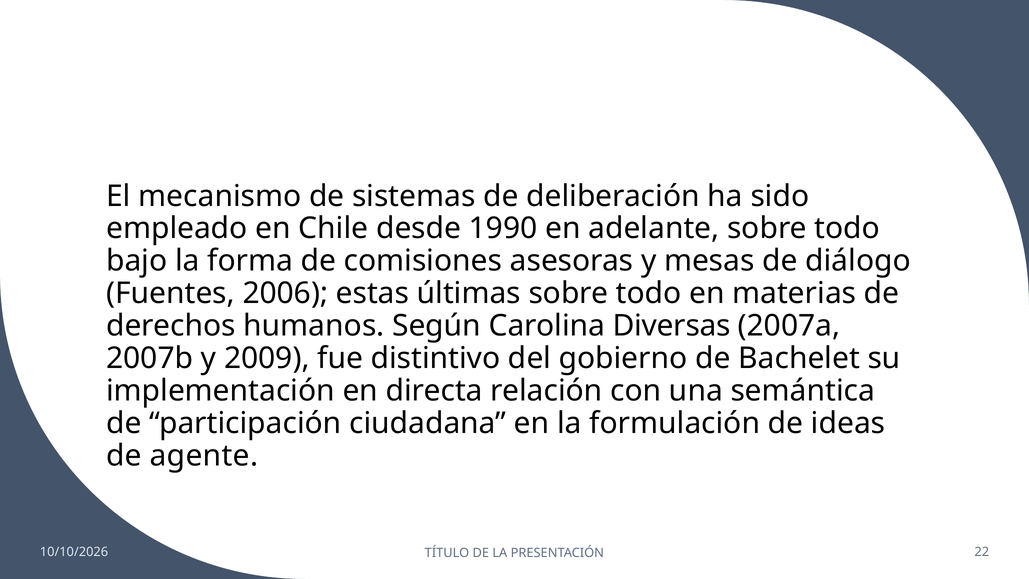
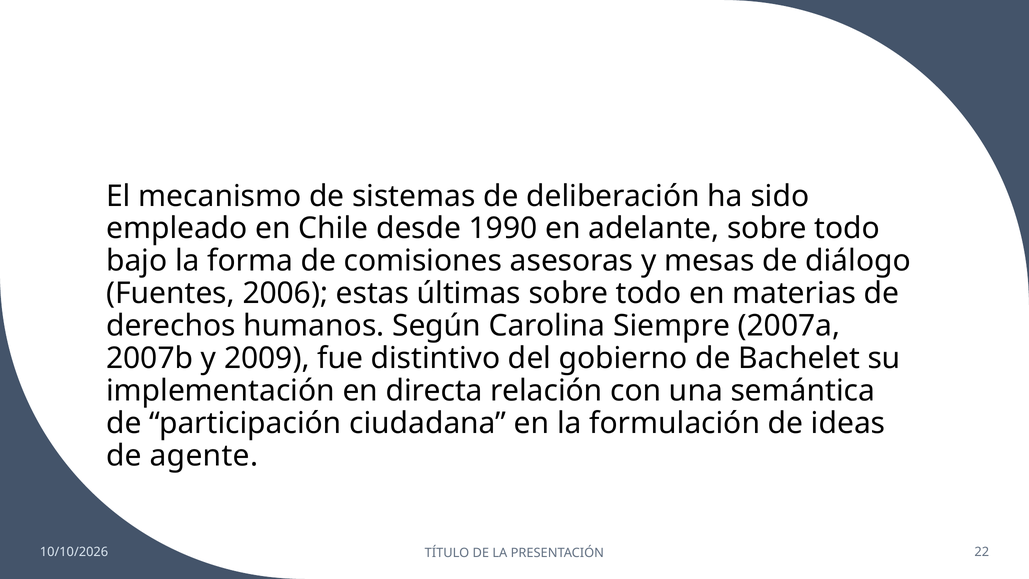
Diversas: Diversas -> Siempre
